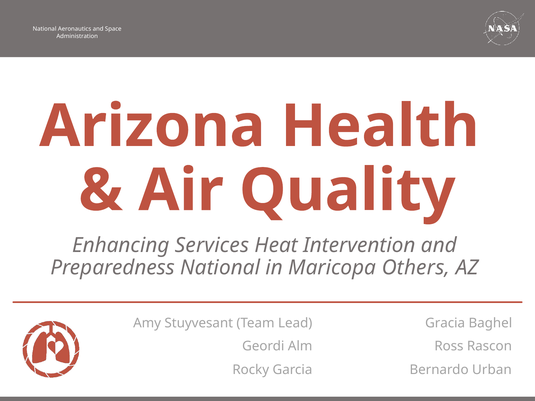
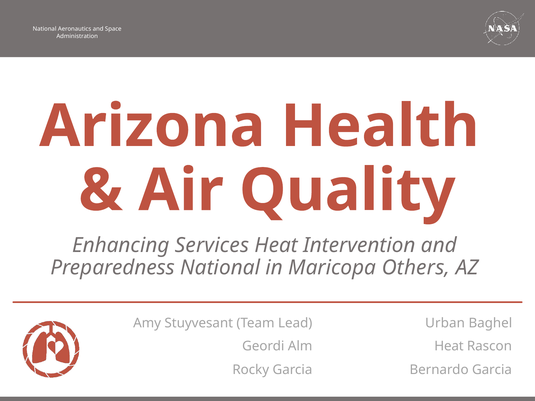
Gracia: Gracia -> Urban
Ross at (449, 346): Ross -> Heat
Bernardo Urban: Urban -> Garcia
